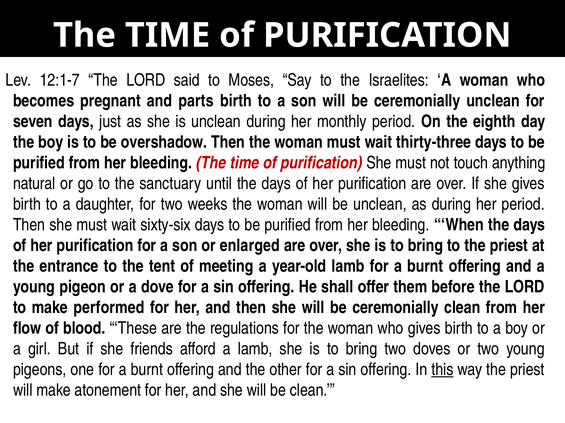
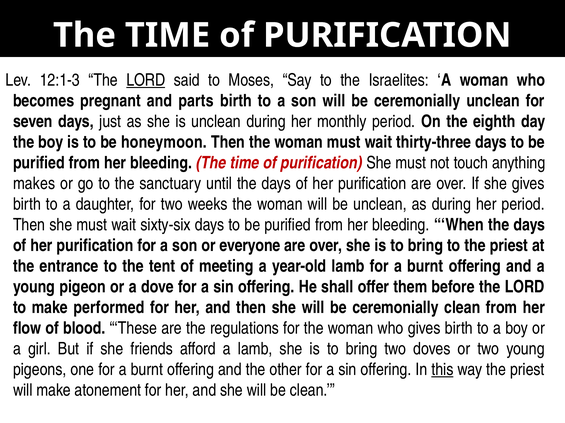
12:1-7: 12:1-7 -> 12:1-3
LORD at (146, 80) underline: none -> present
overshadow: overshadow -> honeymoon
natural: natural -> makes
enlarged: enlarged -> everyone
